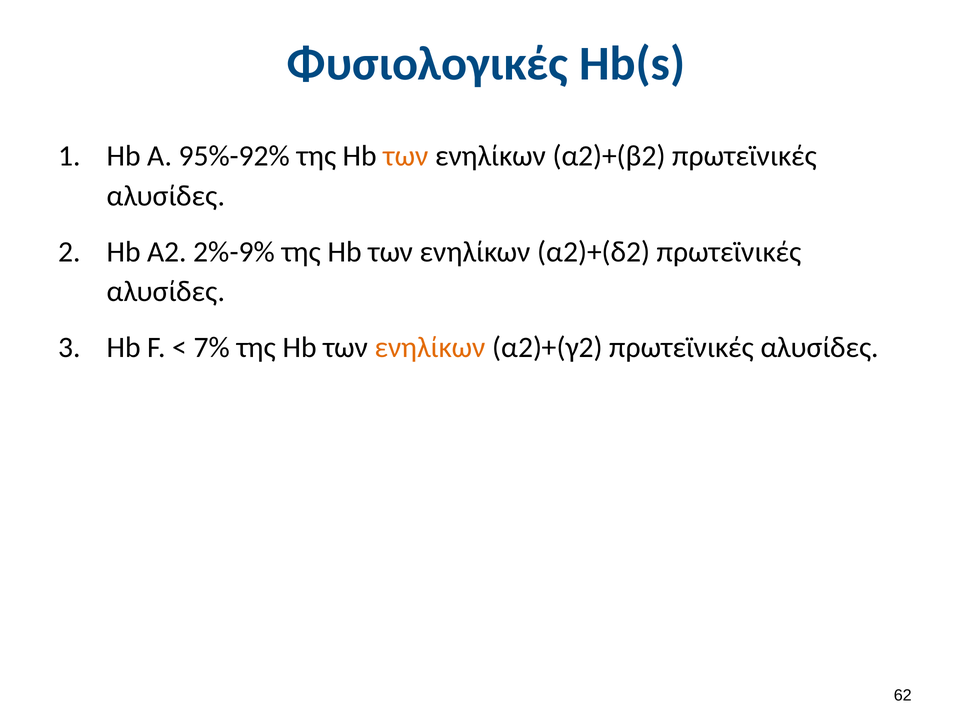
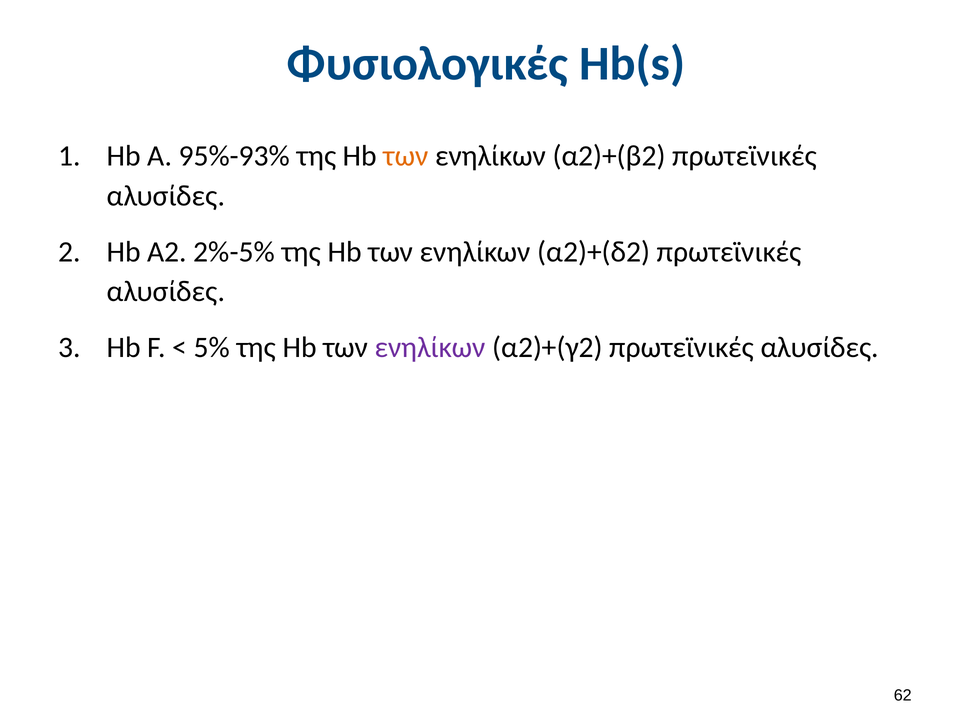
95%-92%: 95%-92% -> 95%-93%
2%-9%: 2%-9% -> 2%-5%
7%: 7% -> 5%
ενηλίκων at (430, 347) colour: orange -> purple
